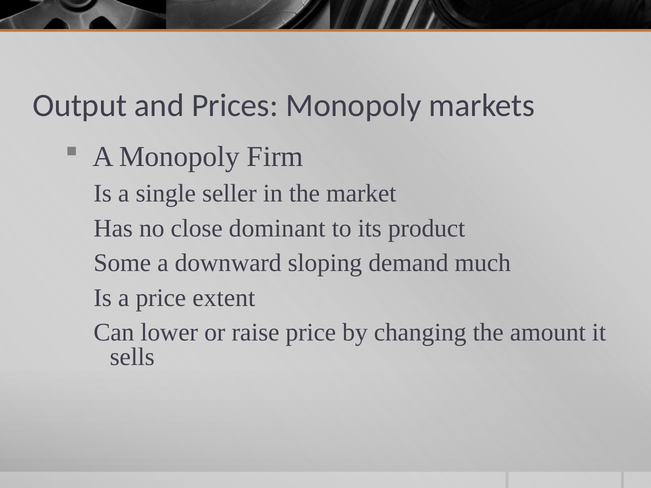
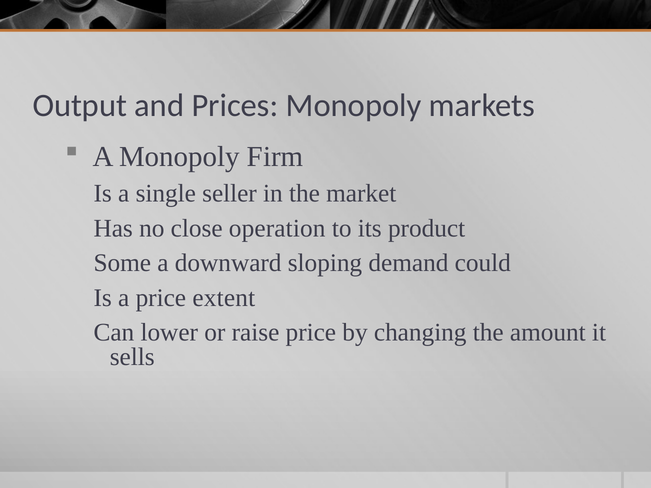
dominant: dominant -> operation
much: much -> could
